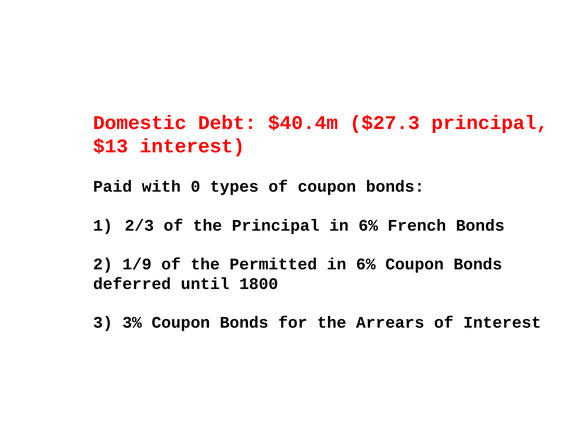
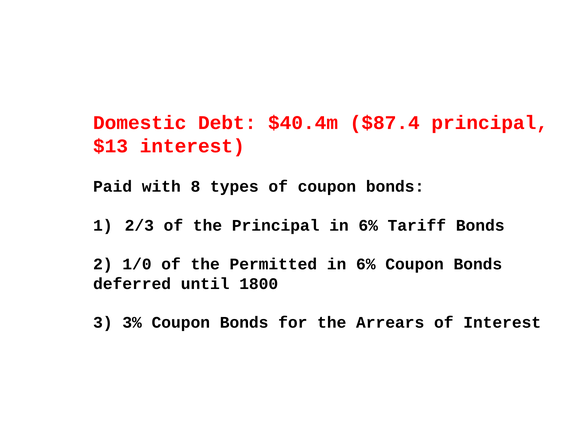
$27.3: $27.3 -> $87.4
0: 0 -> 8
French: French -> Tariff
1/9: 1/9 -> 1/0
